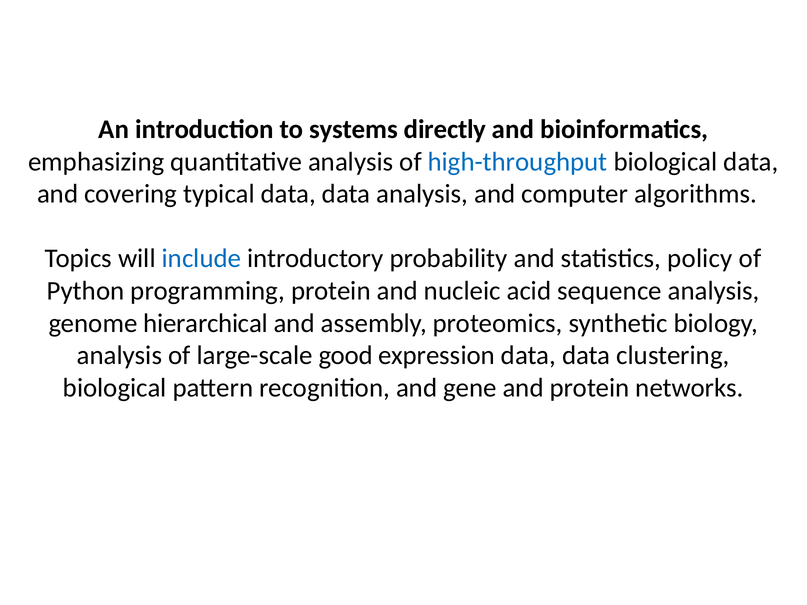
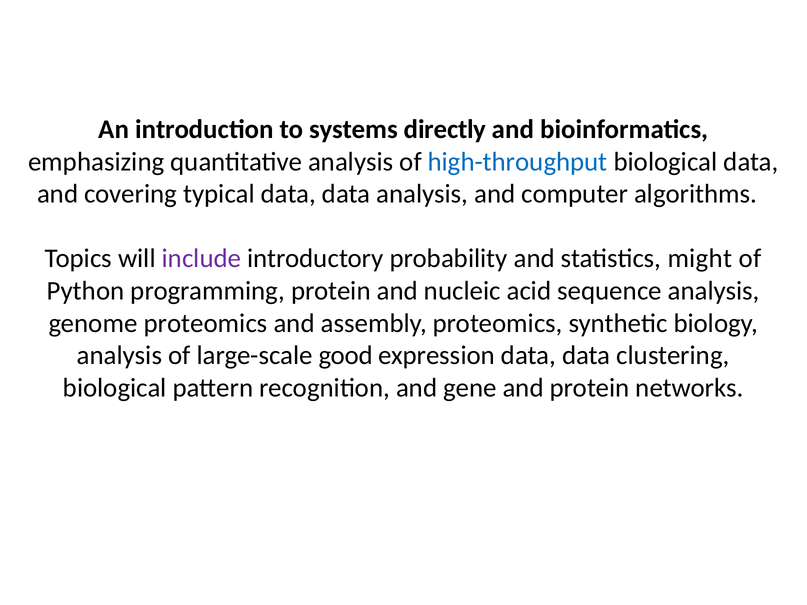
include colour: blue -> purple
policy: policy -> might
genome hierarchical: hierarchical -> proteomics
